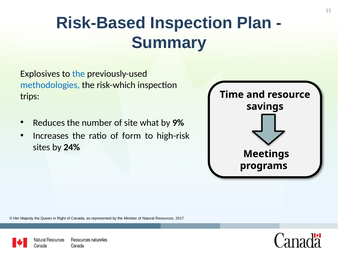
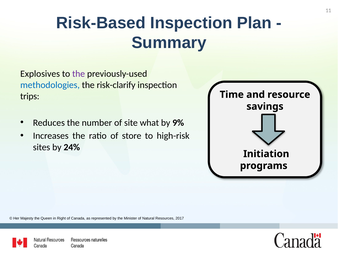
the at (79, 74) colour: blue -> purple
risk-which: risk-which -> risk-clarify
form: form -> store
Meetings: Meetings -> Initiation
